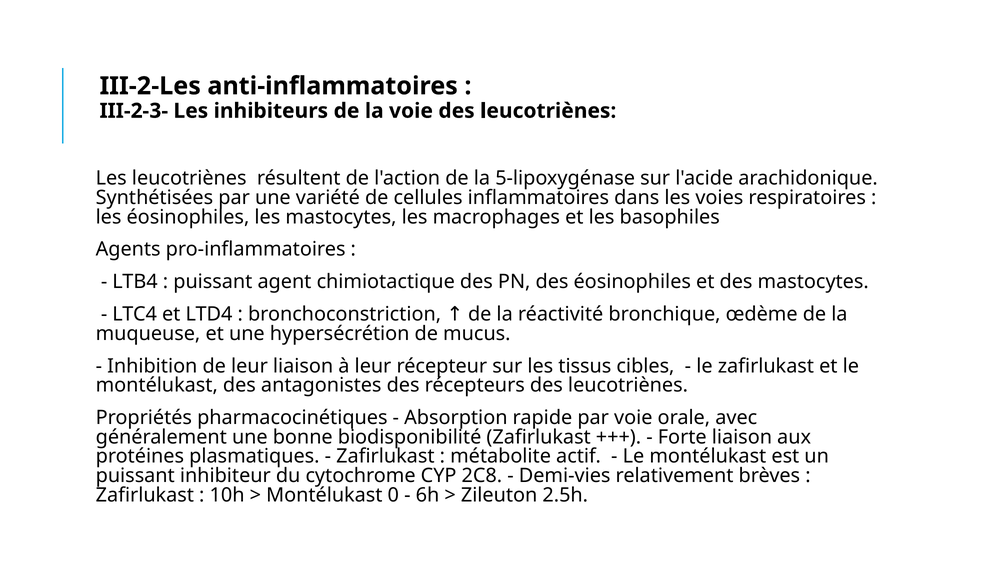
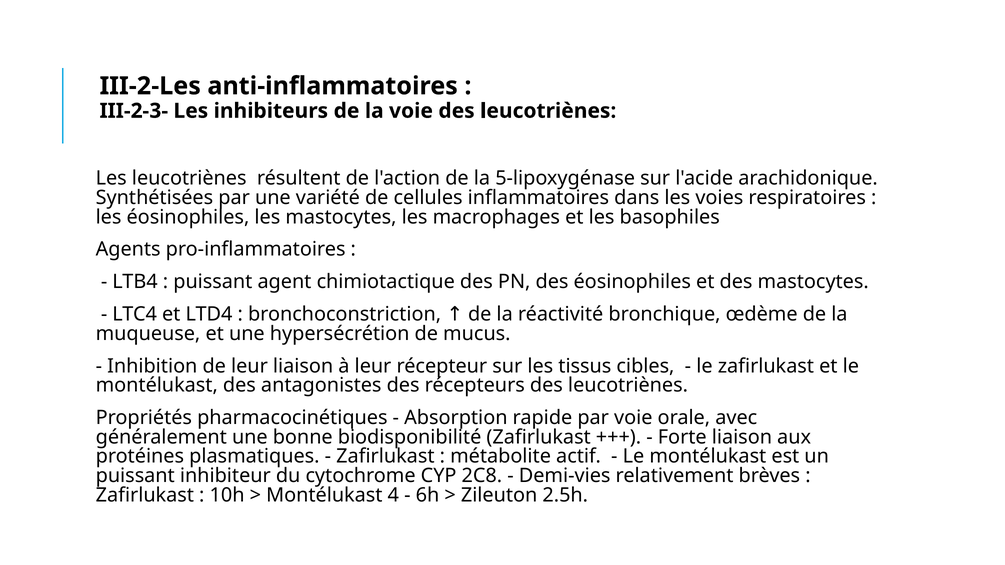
0: 0 -> 4
